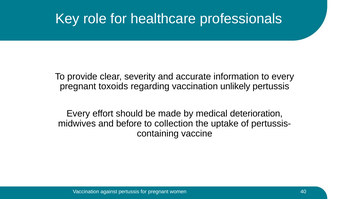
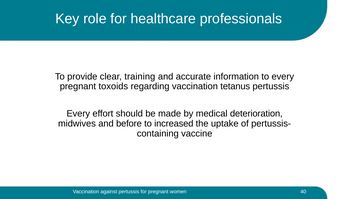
severity: severity -> training
unlikely: unlikely -> tetanus
collection: collection -> increased
